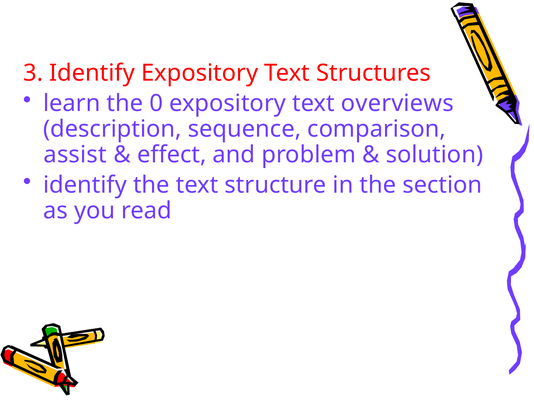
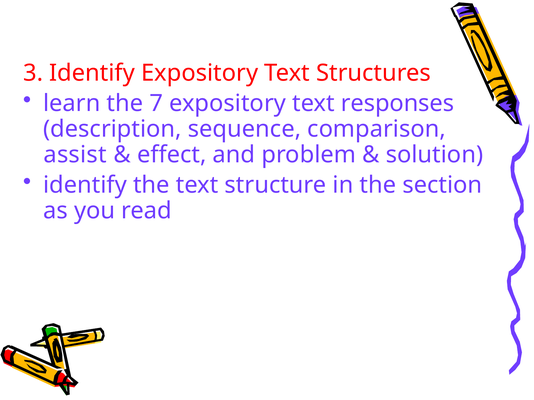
0: 0 -> 7
overviews: overviews -> responses
